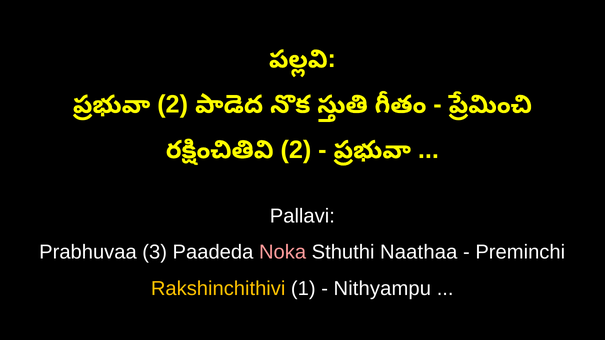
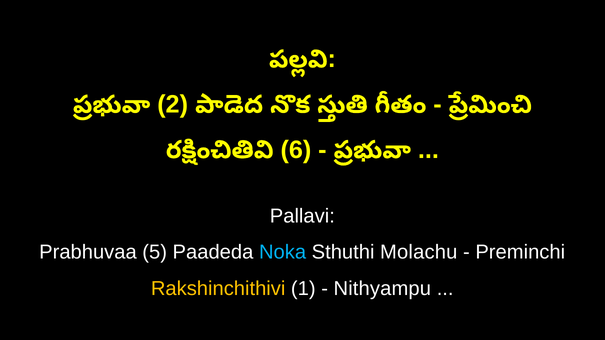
2 at (296, 150): 2 -> 6
3: 3 -> 5
Noka colour: pink -> light blue
Naathaa: Naathaa -> Molachu
